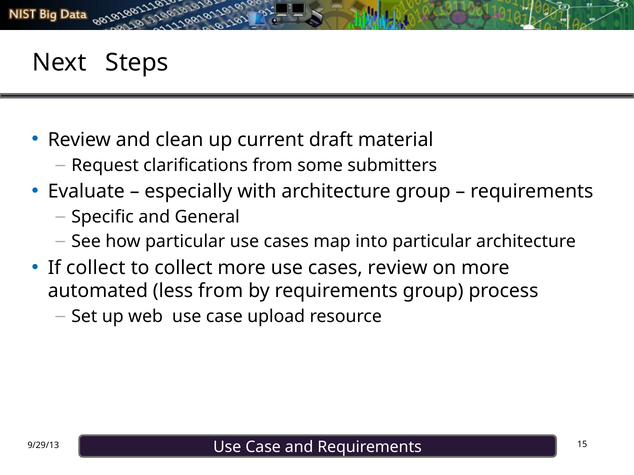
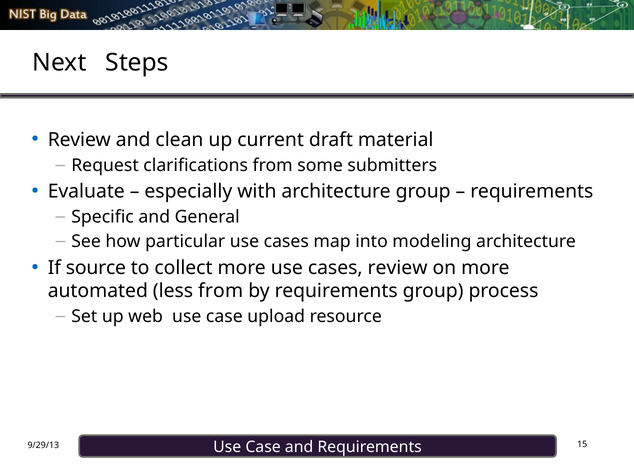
into particular: particular -> modeling
If collect: collect -> source
